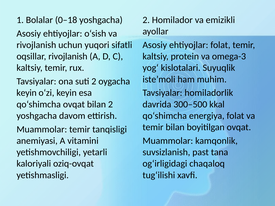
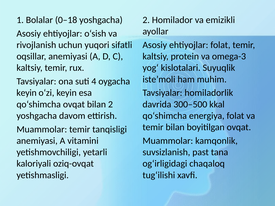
oqsillar rivojlanish: rivojlanish -> anemiyasi
suti 2: 2 -> 4
